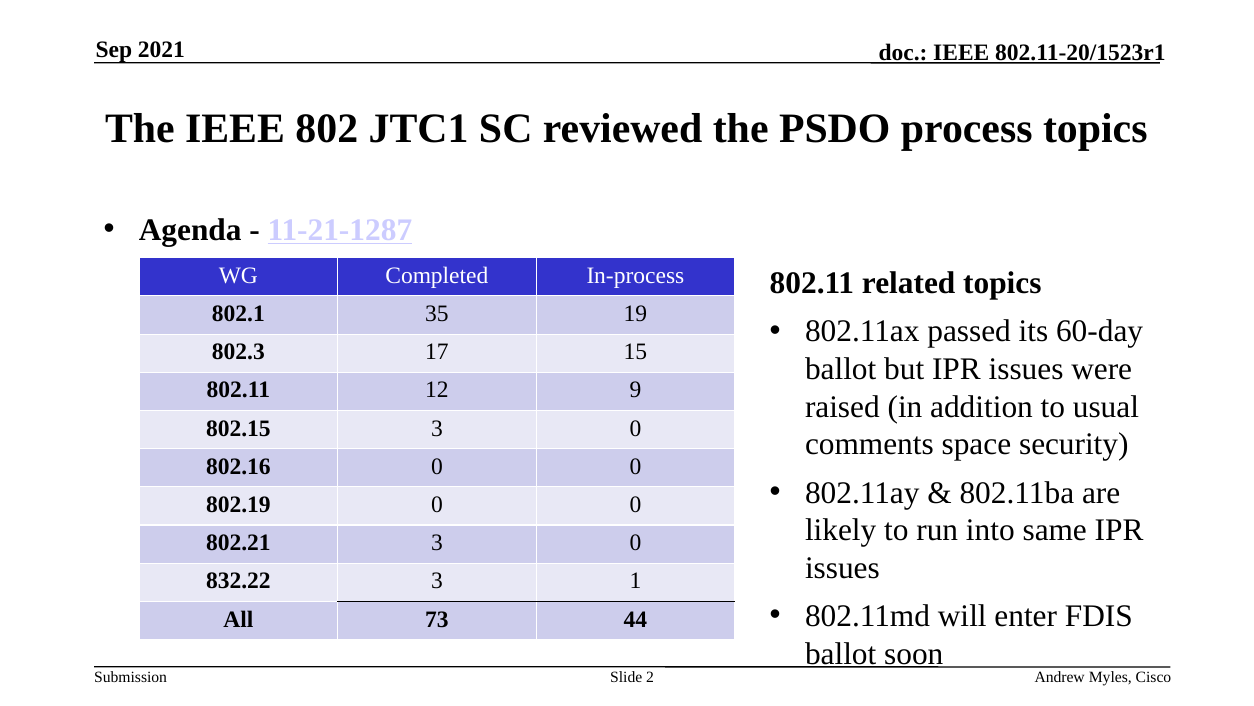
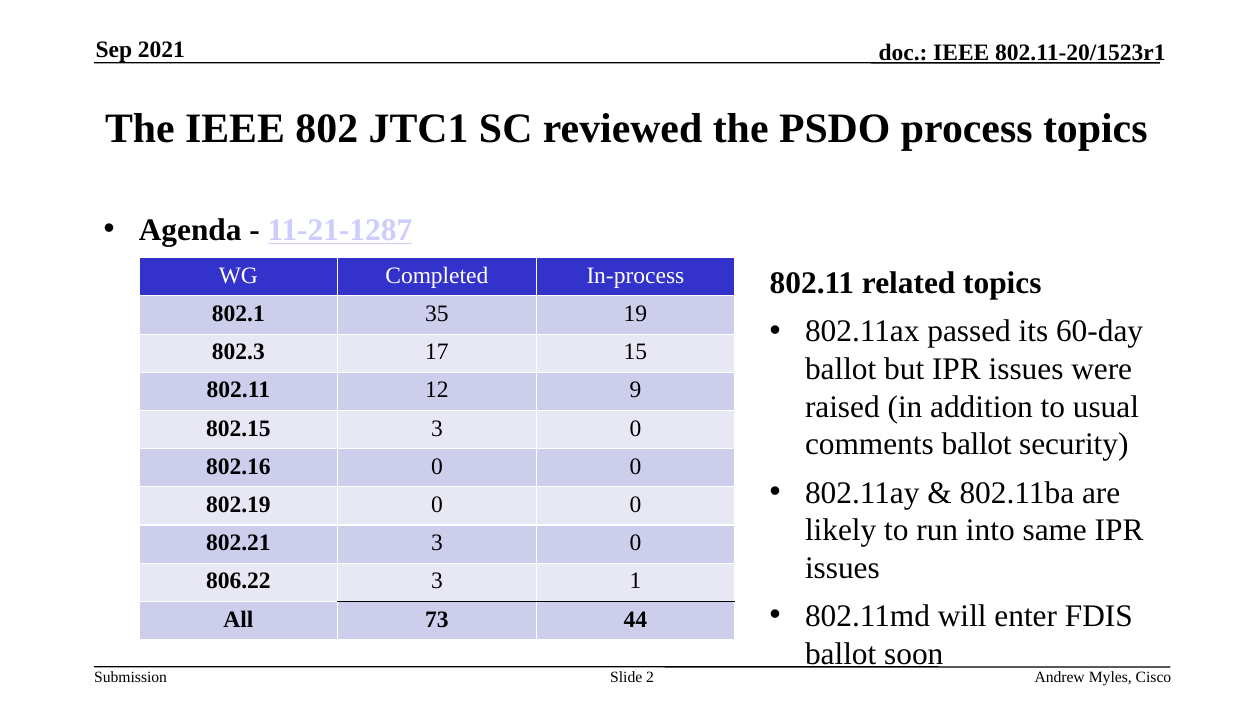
comments space: space -> ballot
832.22: 832.22 -> 806.22
